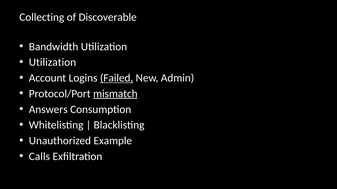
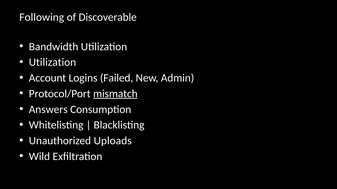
Collecting: Collecting -> Following
Failed underline: present -> none
Example: Example -> Uploads
Calls: Calls -> Wild
